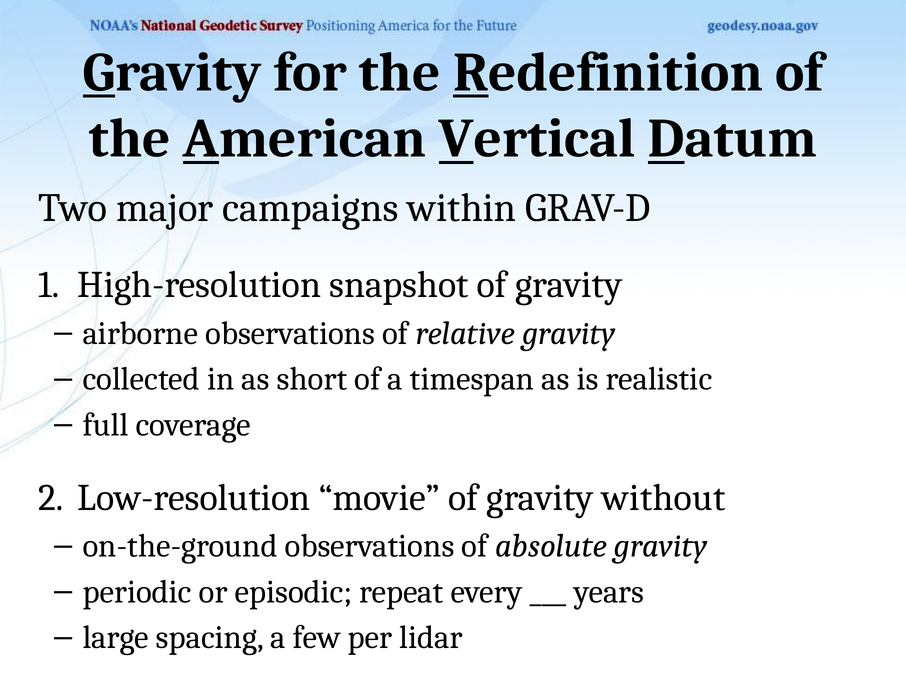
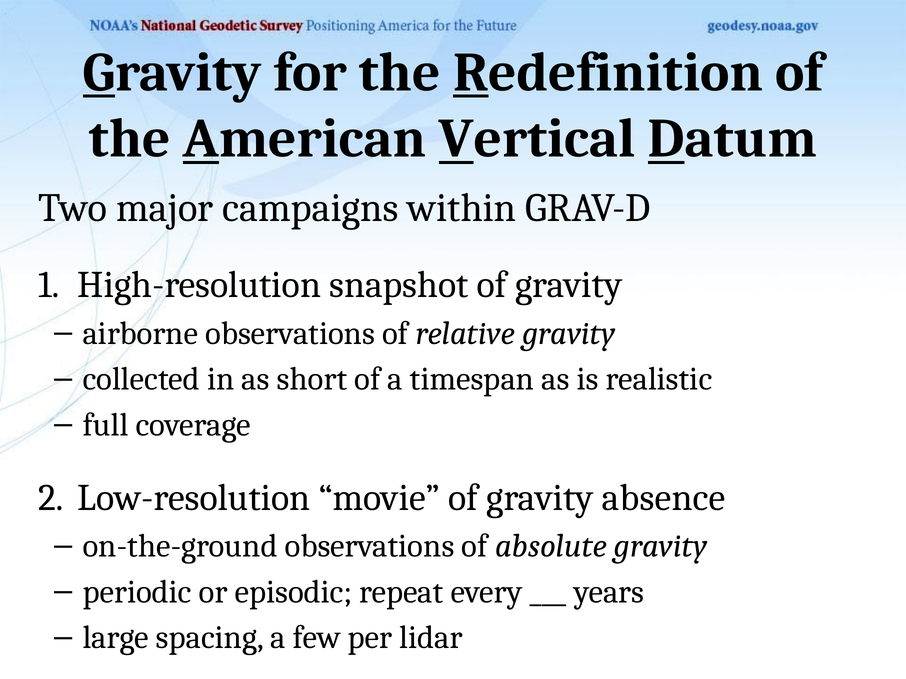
without: without -> absence
